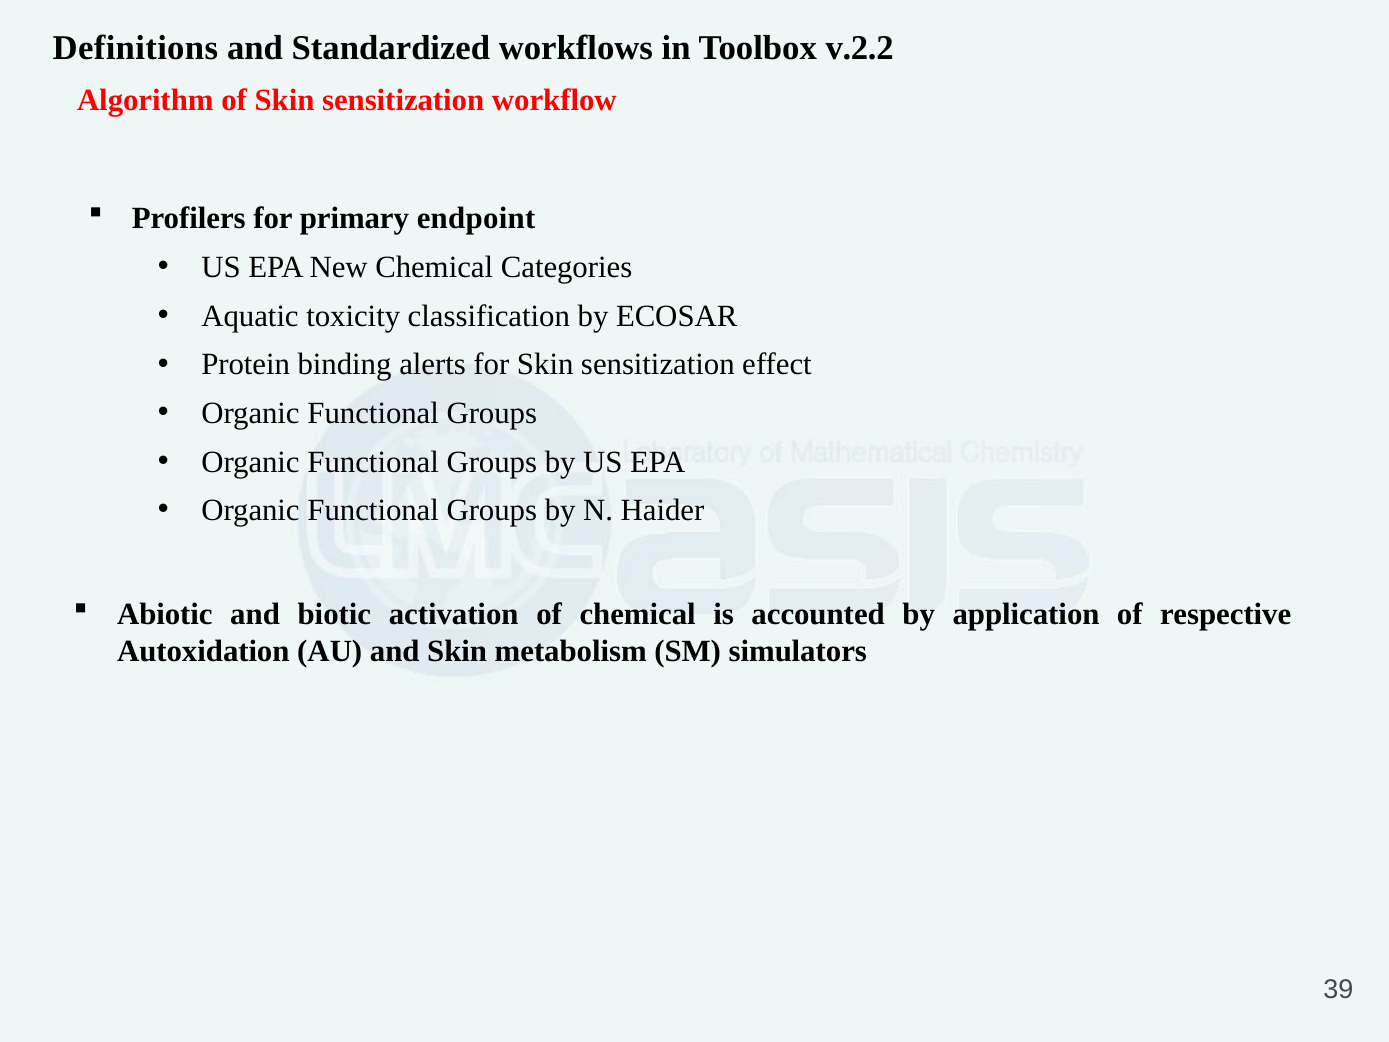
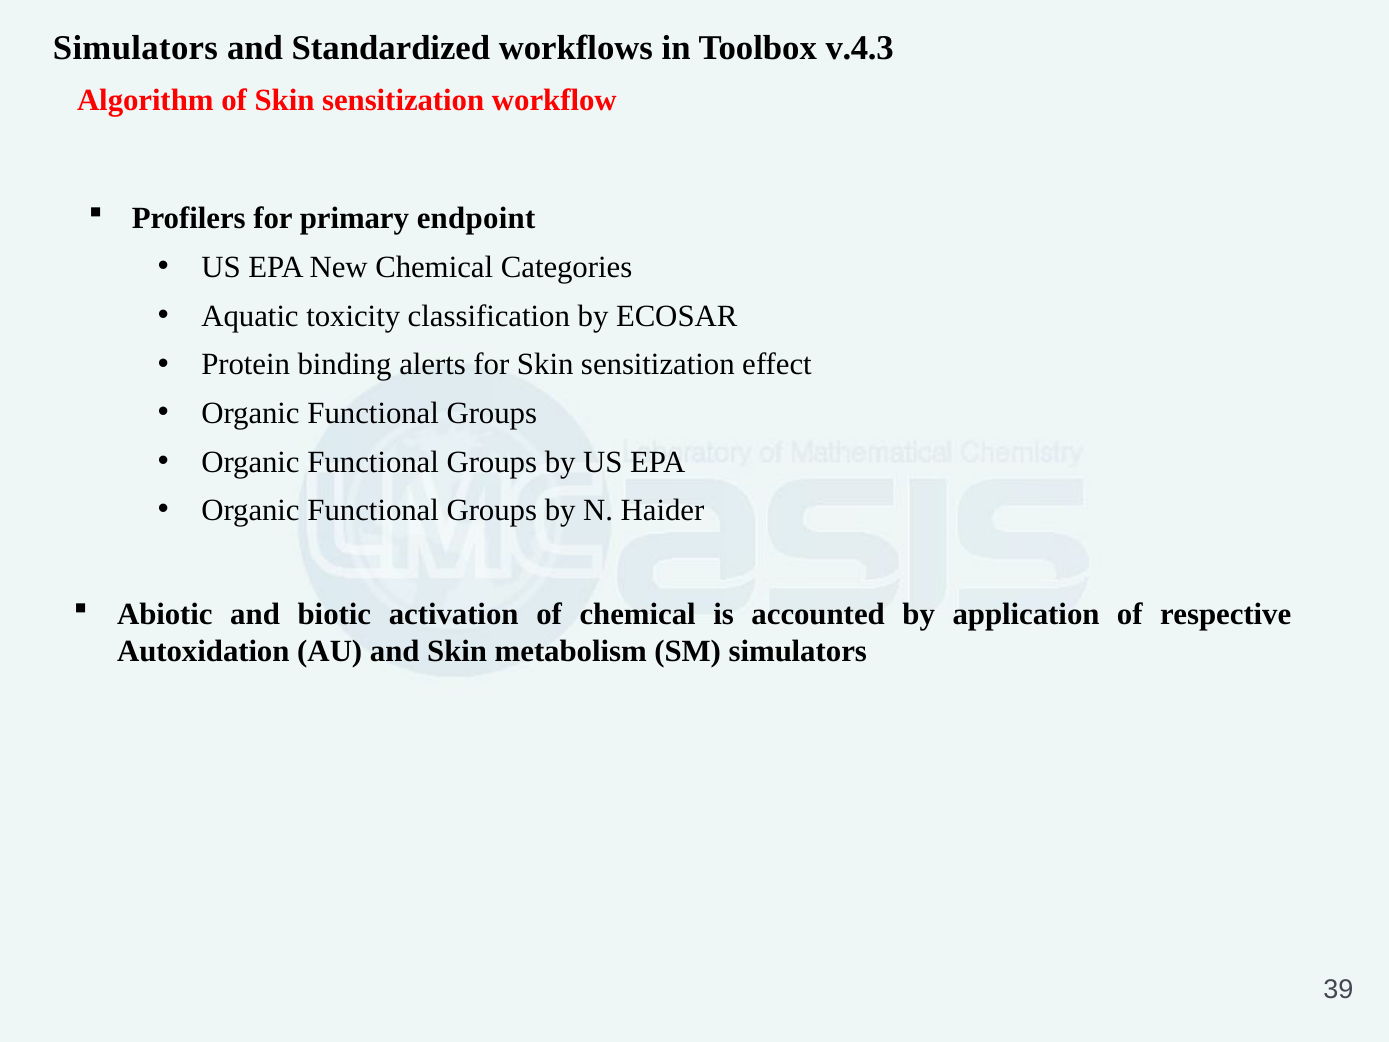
Definitions at (135, 48): Definitions -> Simulators
v.2.2: v.2.2 -> v.4.3
